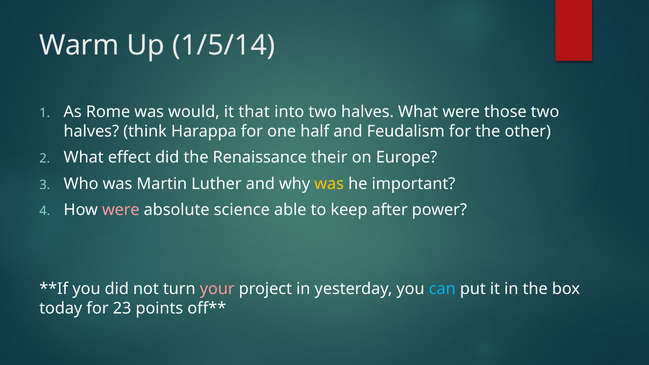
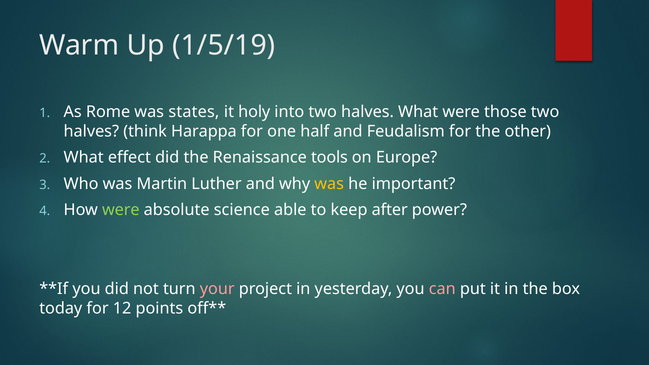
1/5/14: 1/5/14 -> 1/5/19
would: would -> states
that: that -> holy
their: their -> tools
were at (121, 210) colour: pink -> light green
can colour: light blue -> pink
23: 23 -> 12
